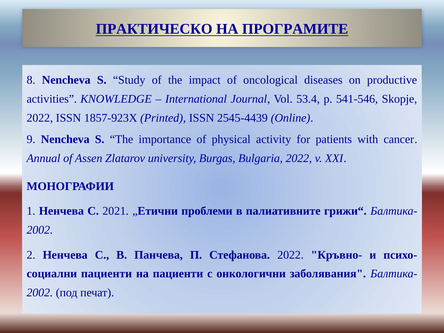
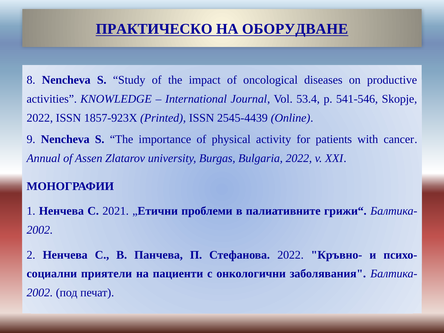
ПРОГРАМИТЕ: ПРОГРАМИТЕ -> ОБОРУДВАНЕ
пациенти at (107, 274): пациенти -> приятели
